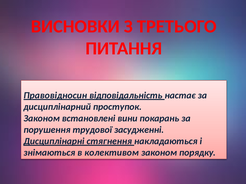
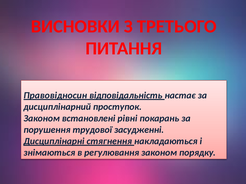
вини: вини -> рівні
колективом: колективом -> регулювання
